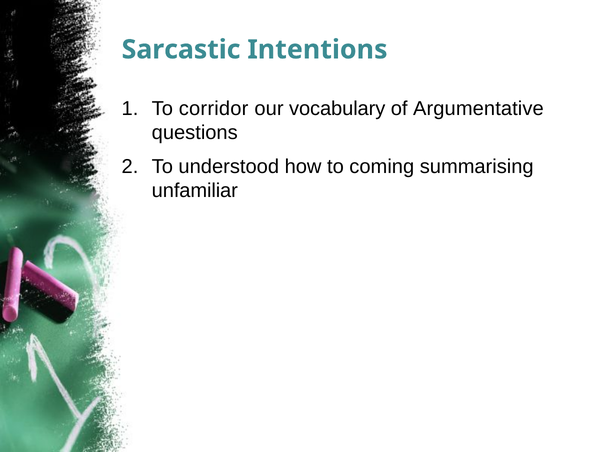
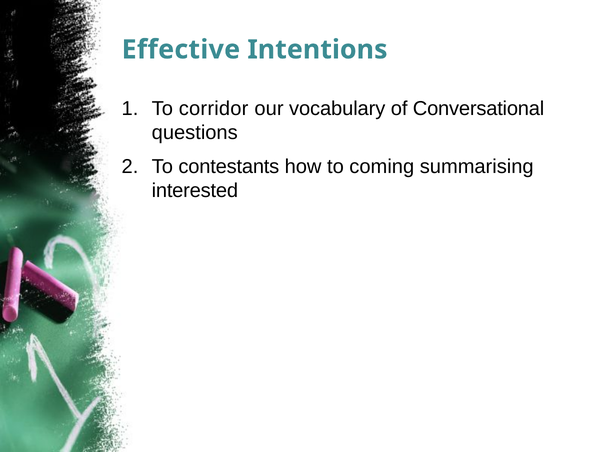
Sarcastic: Sarcastic -> Effective
Argumentative: Argumentative -> Conversational
understood: understood -> contestants
unfamiliar: unfamiliar -> interested
